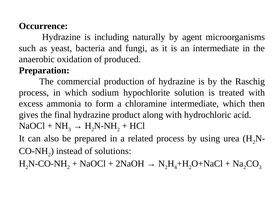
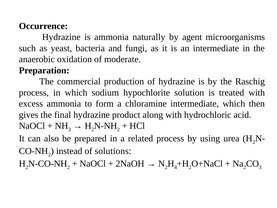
is including: including -> ammonia
produced: produced -> moderate
